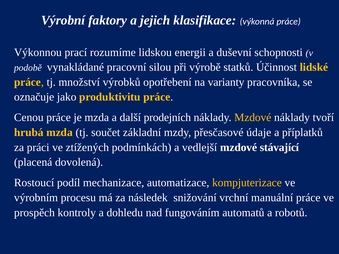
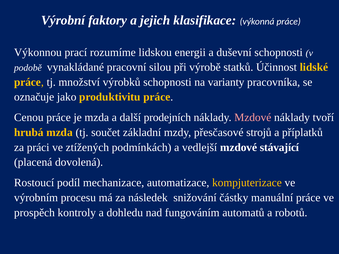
výrobků opotřebení: opotřebení -> schopnosti
Mzdové at (253, 118) colour: yellow -> pink
údaje: údaje -> strojů
vrchní: vrchní -> částky
